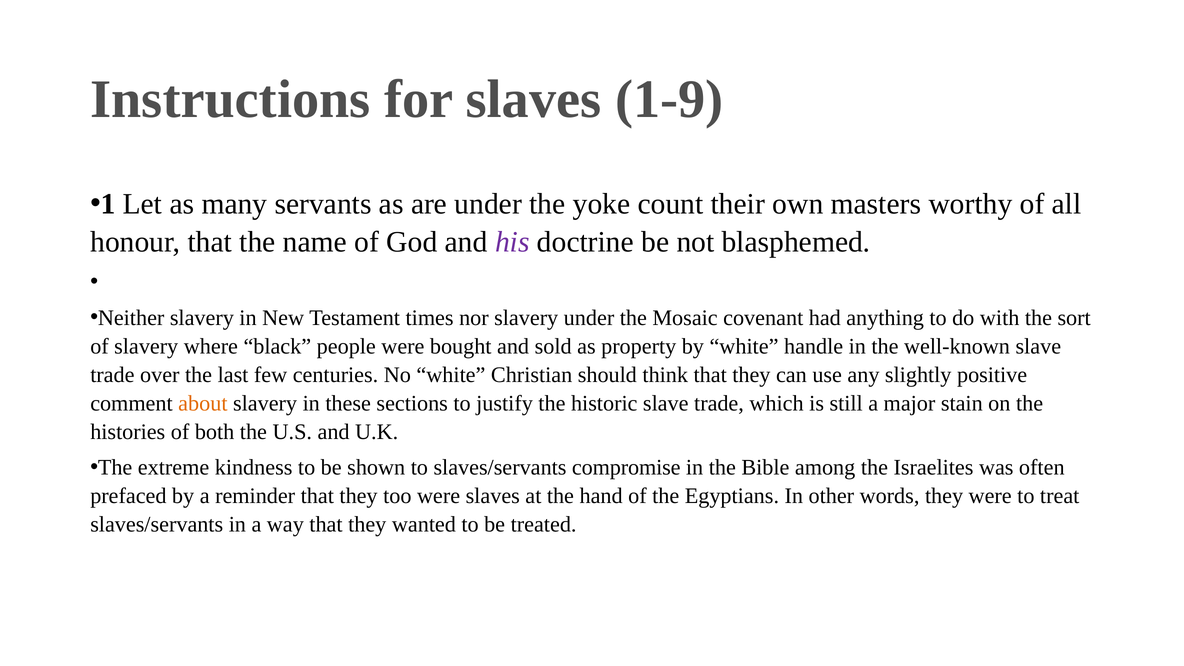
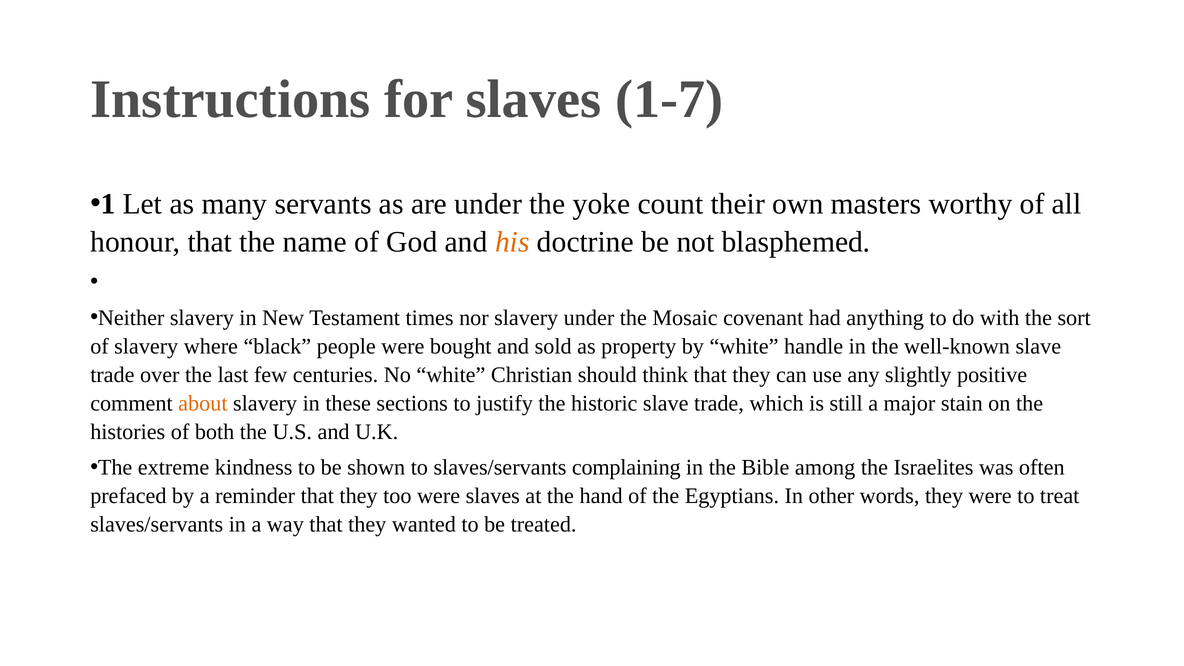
1-9: 1-9 -> 1-7
his colour: purple -> orange
compromise: compromise -> complaining
